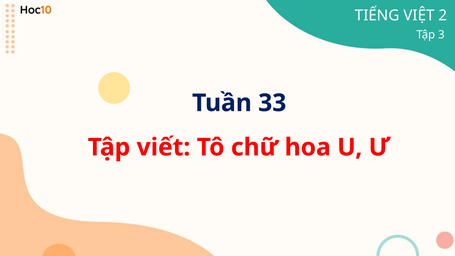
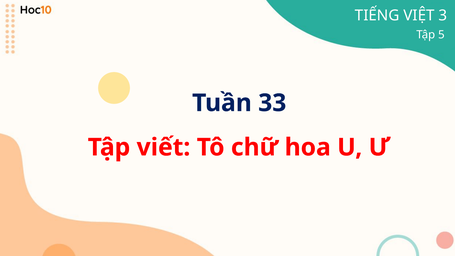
2: 2 -> 3
3: 3 -> 5
